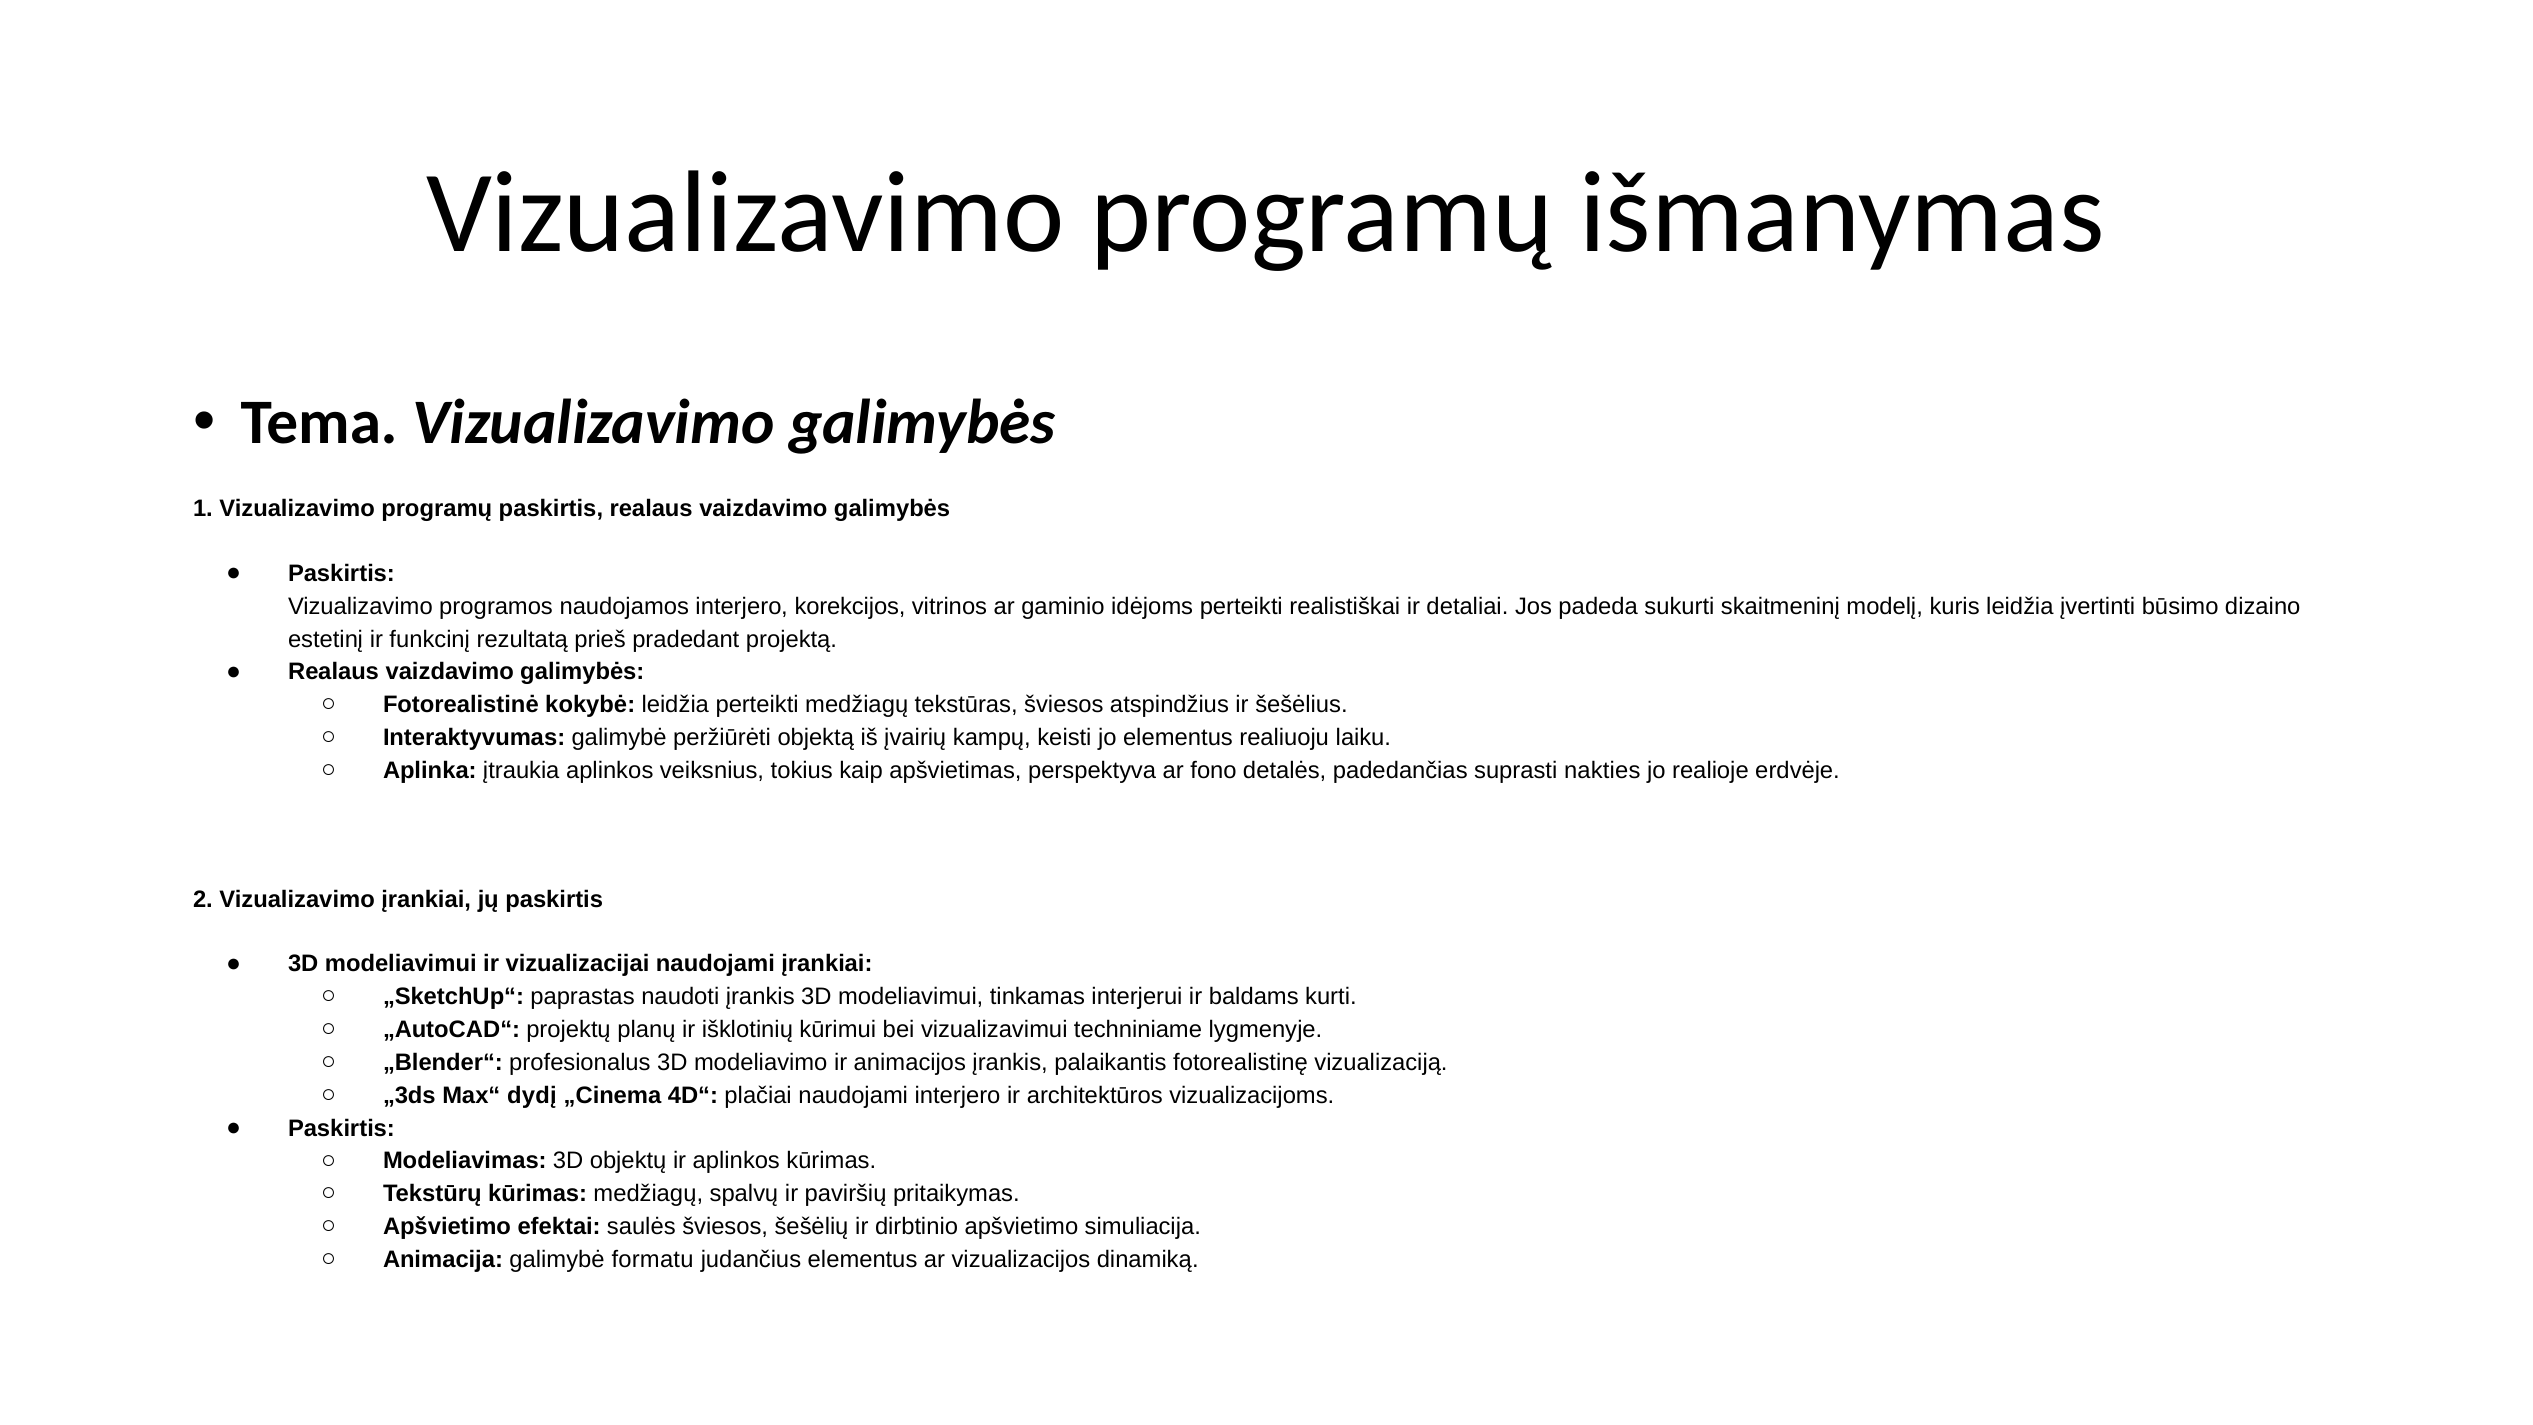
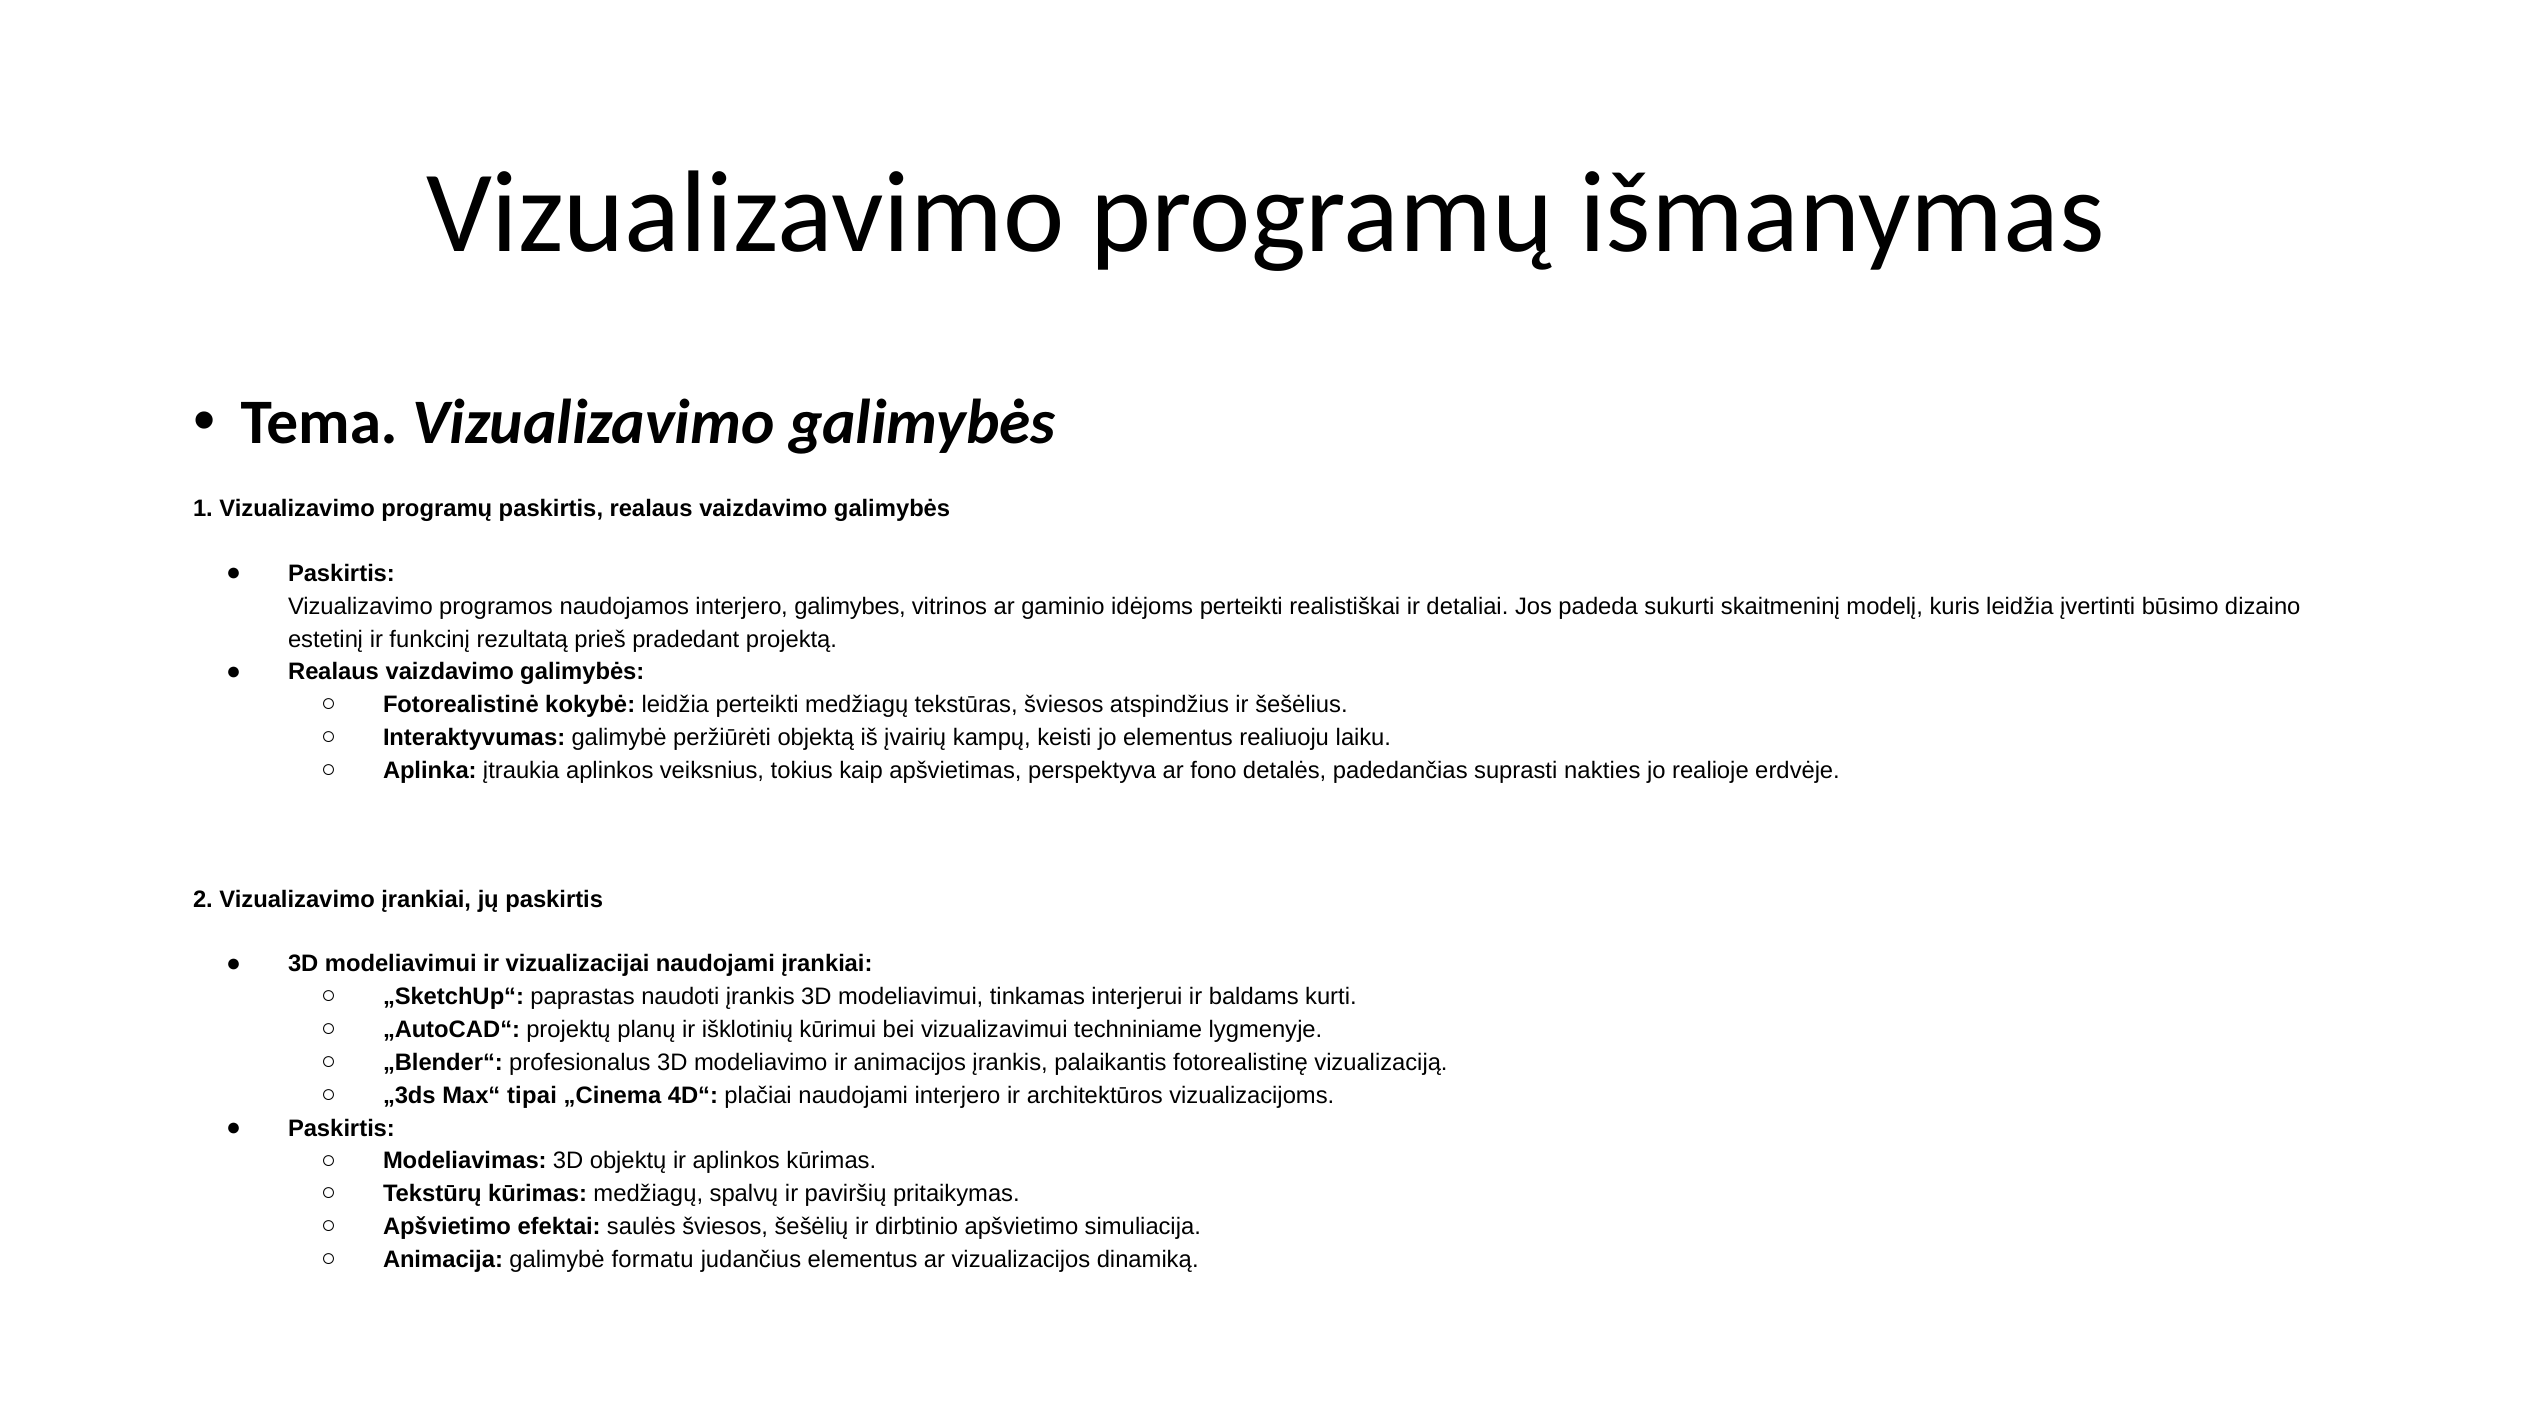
korekcijos: korekcijos -> galimybes
dydį: dydį -> tipai
